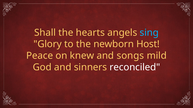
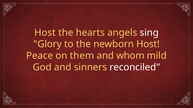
Shall at (45, 33): Shall -> Host
sing colour: light blue -> white
knew: knew -> them
songs: songs -> whom
